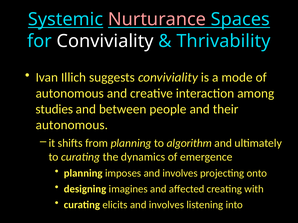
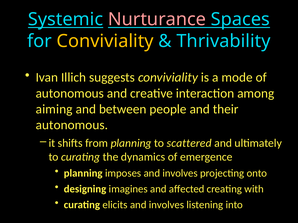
Conviviality at (105, 41) colour: white -> yellow
studies: studies -> aiming
algorithm: algorithm -> scattered
